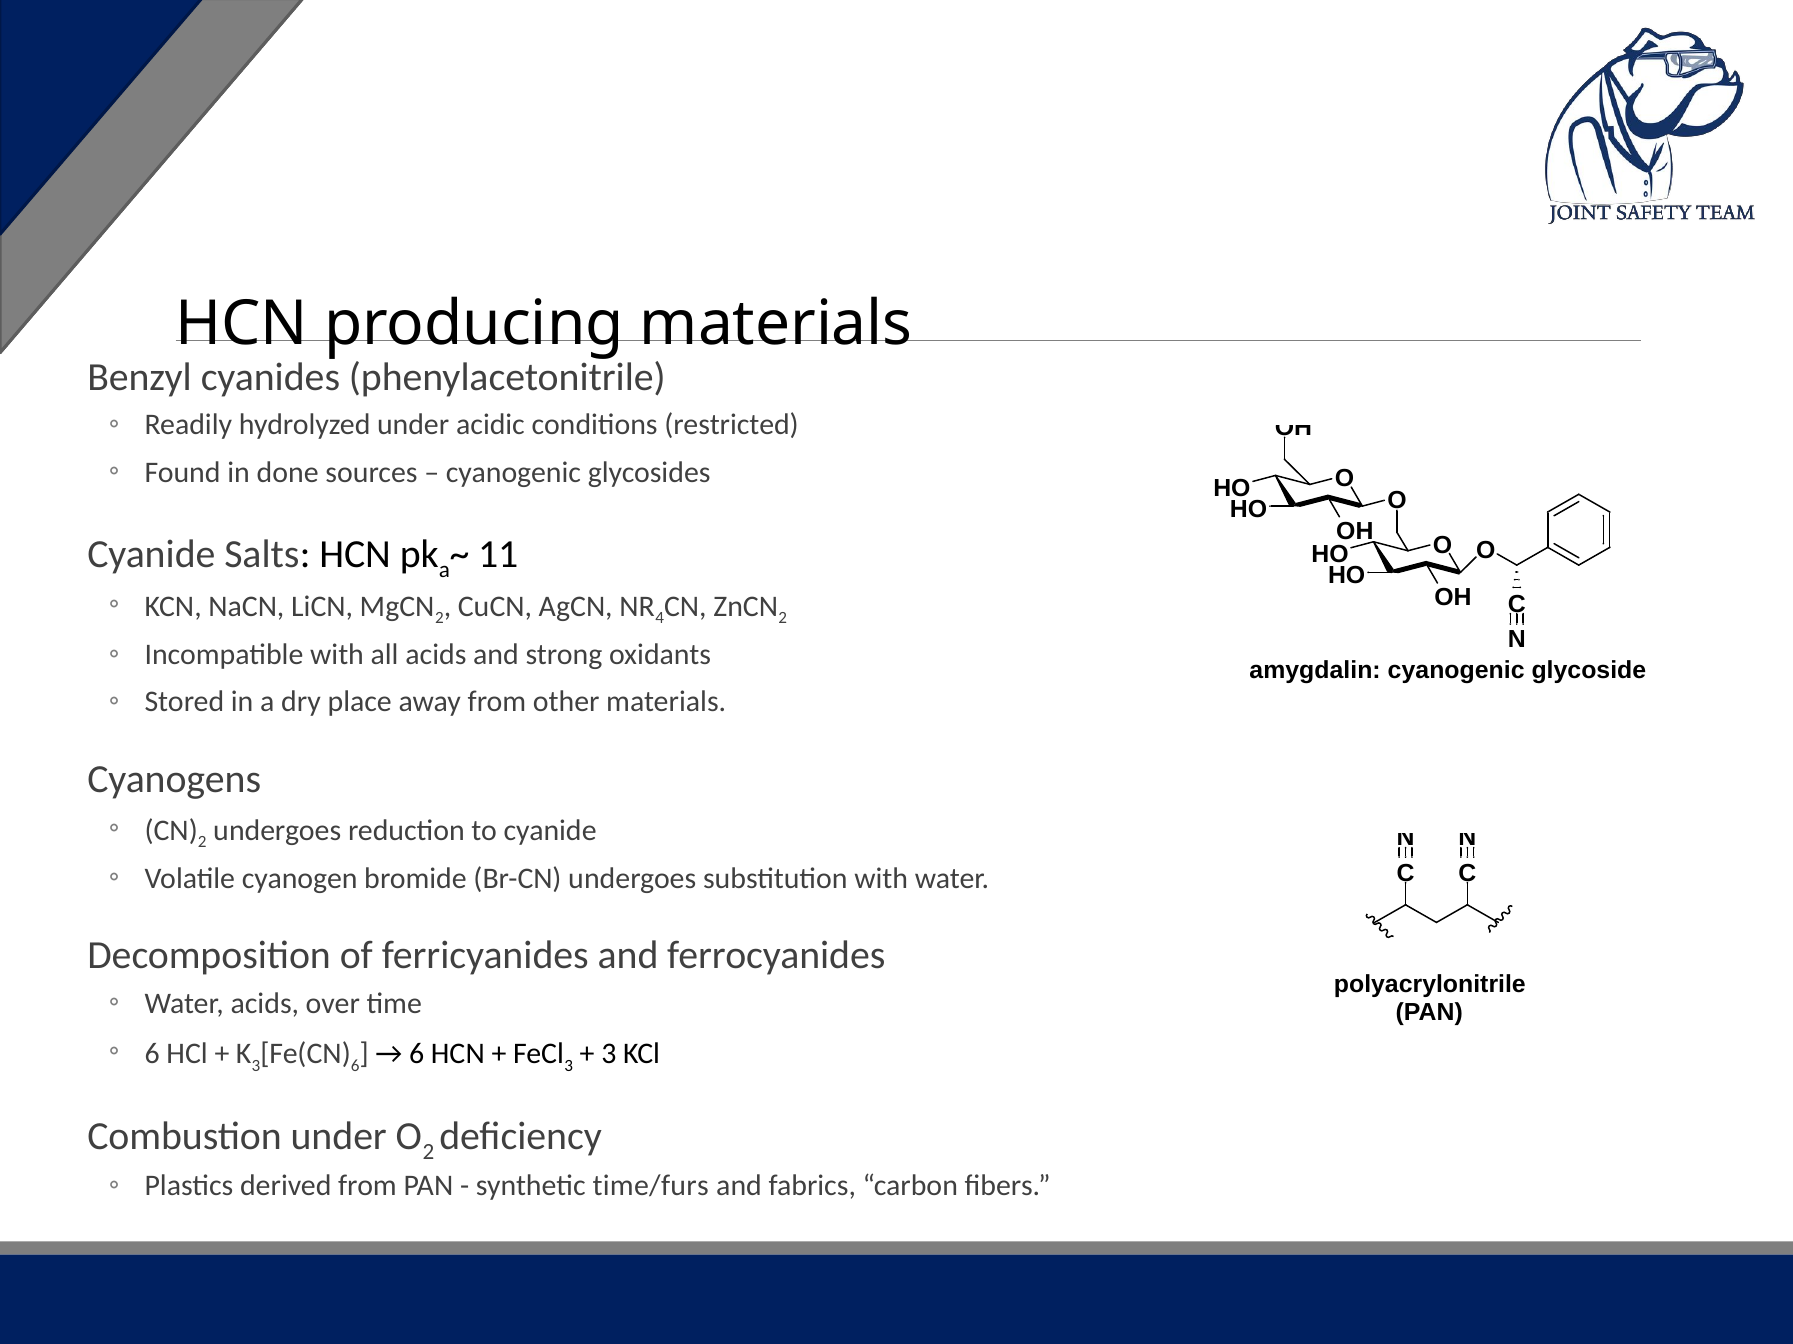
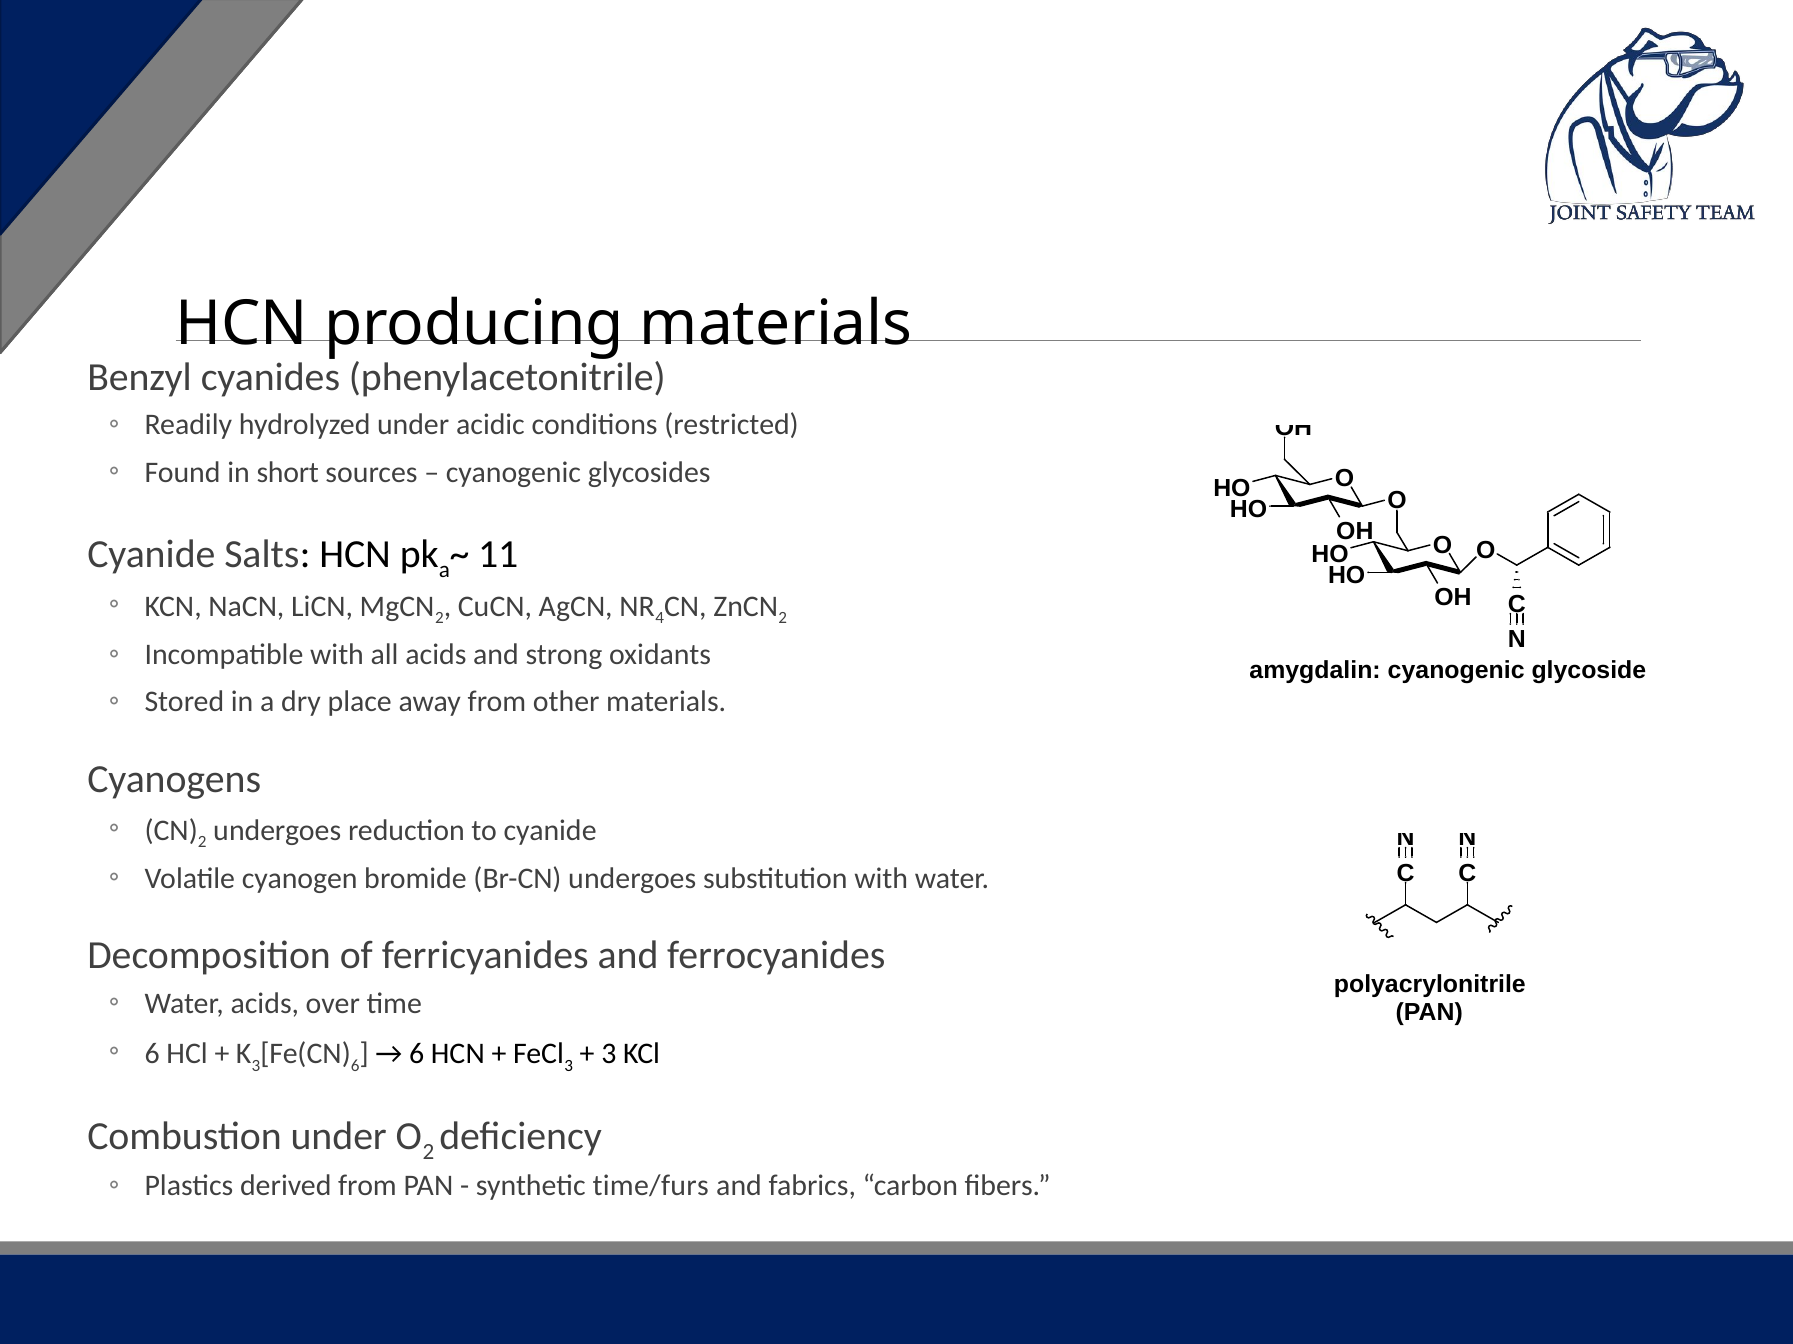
done: done -> short
